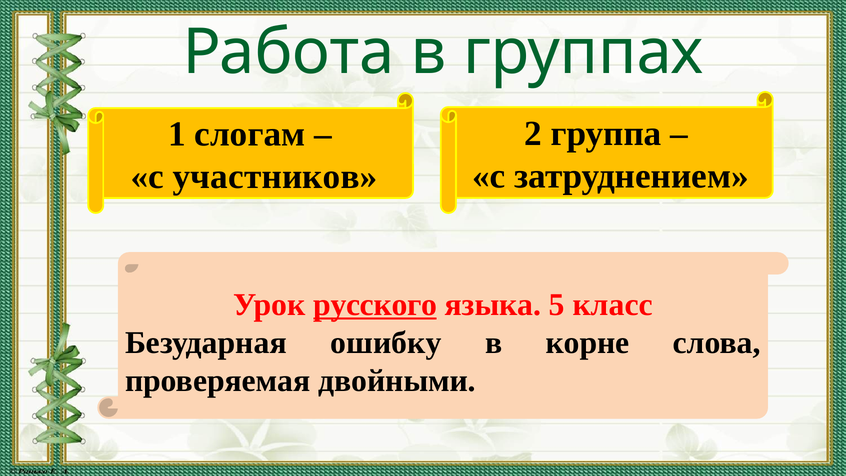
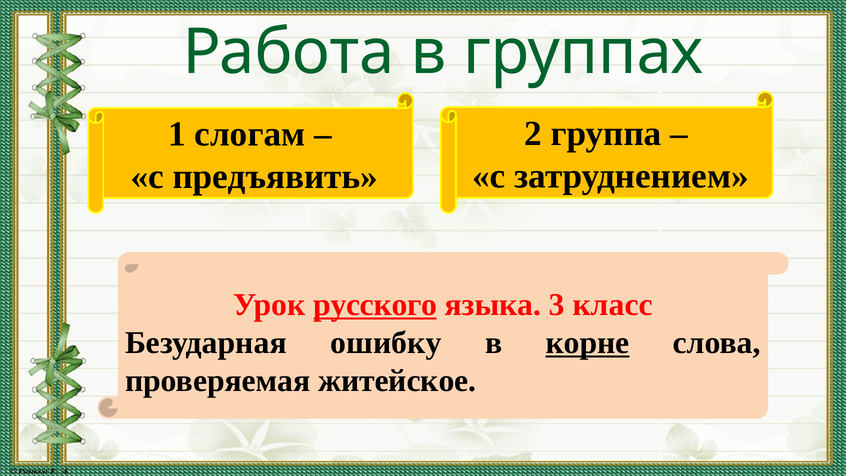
участников: участников -> предъявить
5: 5 -> 3
корне underline: none -> present
двойными: двойными -> житейское
